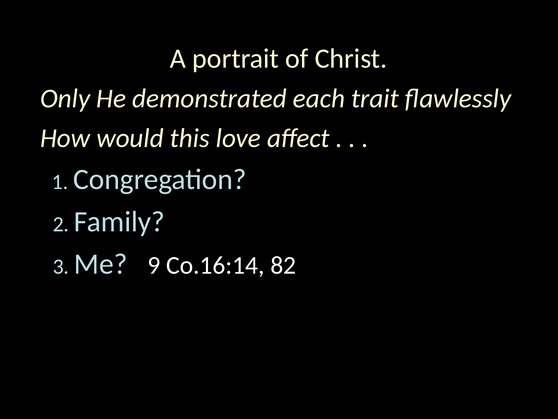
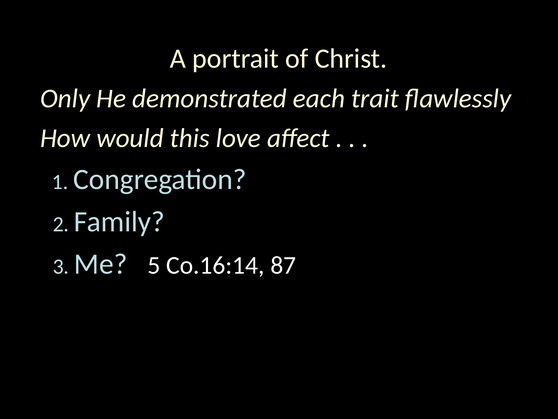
9: 9 -> 5
82: 82 -> 87
